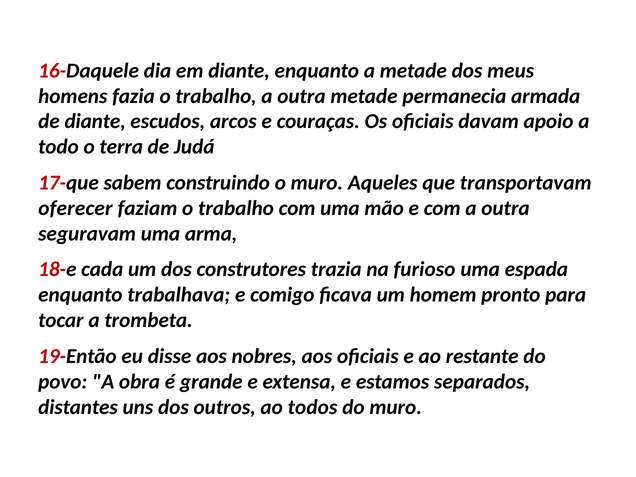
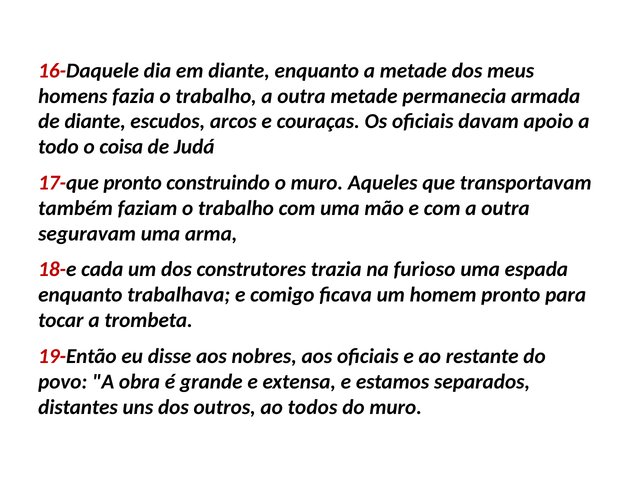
terra: terra -> coisa
17-que sabem: sabem -> pronto
oferecer: oferecer -> também
